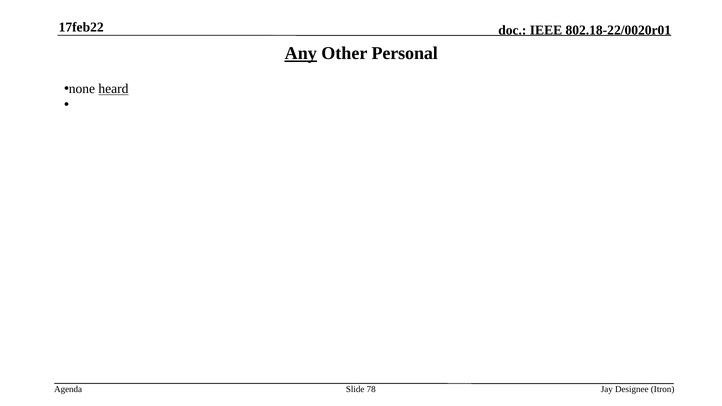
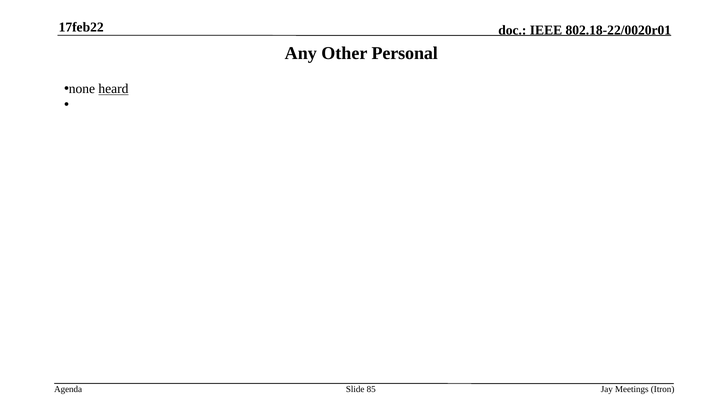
Any underline: present -> none
78: 78 -> 85
Designee: Designee -> Meetings
